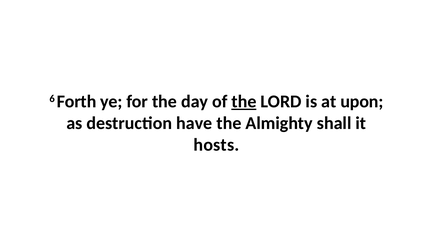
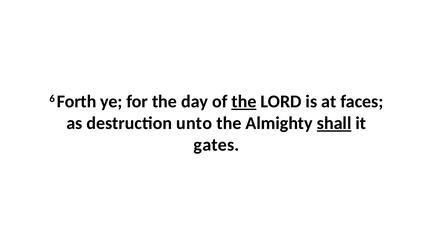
upon: upon -> faces
have: have -> unto
shall underline: none -> present
hosts: hosts -> gates
